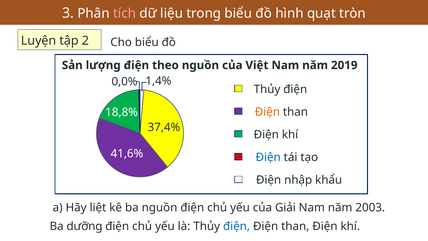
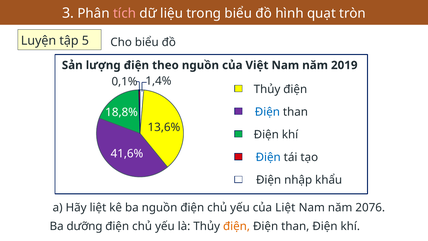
2: 2 -> 5
0,0%: 0,0% -> 0,1%
Điện at (267, 112) colour: orange -> blue
37,4%: 37,4% -> 13,6%
của Giải: Giải -> Liệt
2003: 2003 -> 2076
điện at (237, 226) colour: blue -> orange
